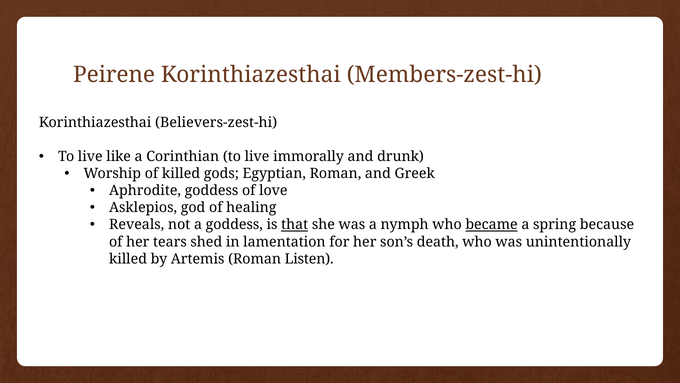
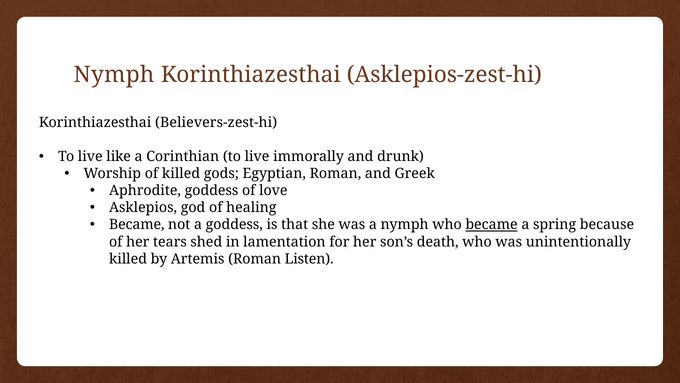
Peirene at (114, 75): Peirene -> Nymph
Members-zest-hi: Members-zest-hi -> Asklepios-zest-hi
Reveals at (137, 225): Reveals -> Became
that underline: present -> none
